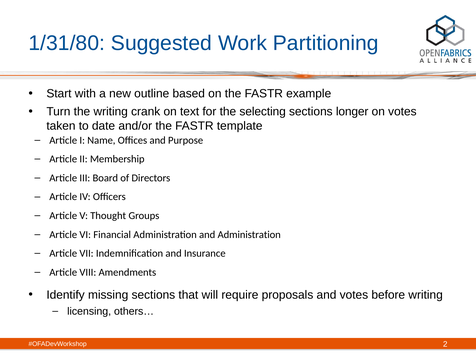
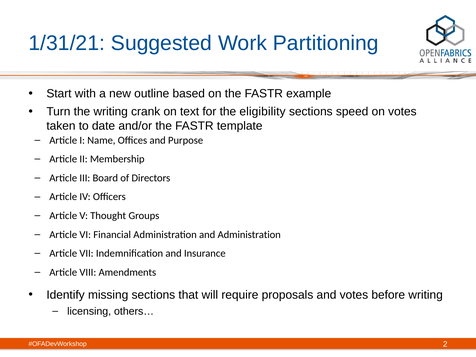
1/31/80: 1/31/80 -> 1/31/21
selecting: selecting -> eligibility
longer: longer -> speed
